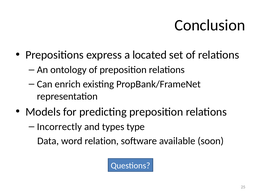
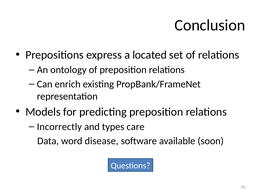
type: type -> care
relation: relation -> disease
